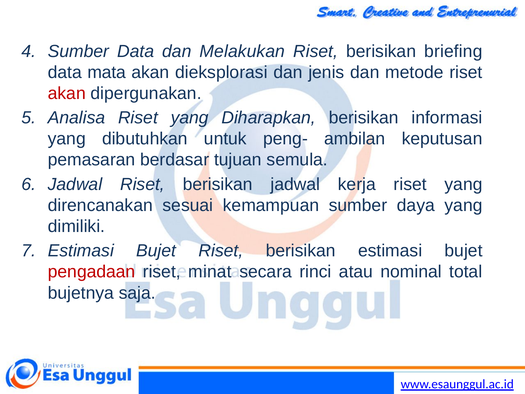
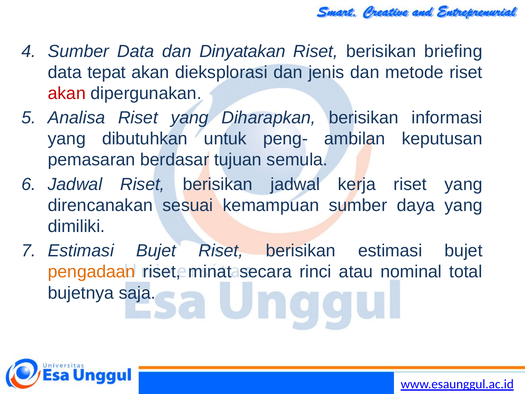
Melakukan: Melakukan -> Dinyatakan
mata: mata -> tepat
pengadaan colour: red -> orange
